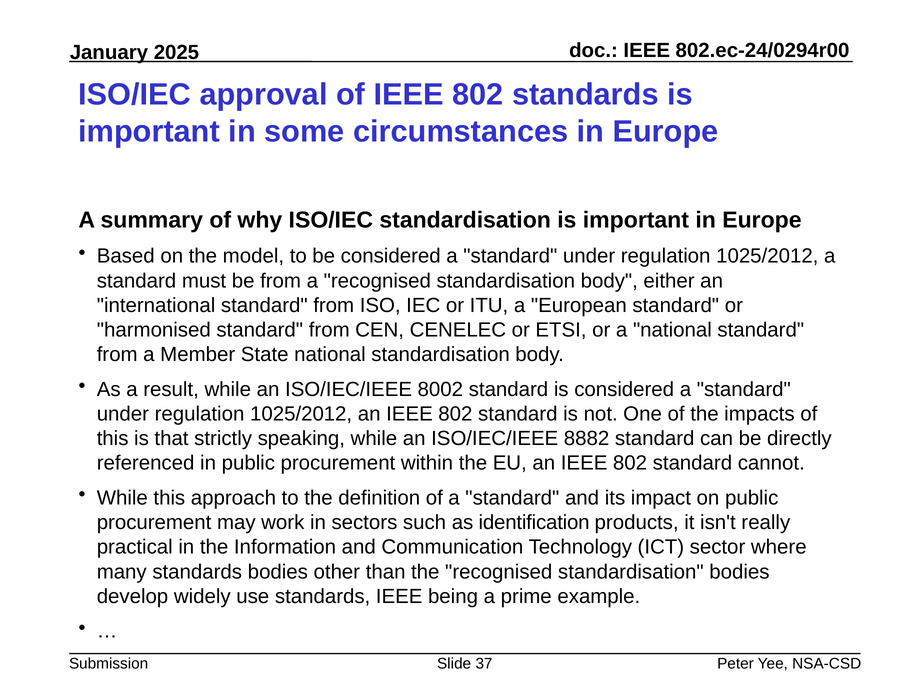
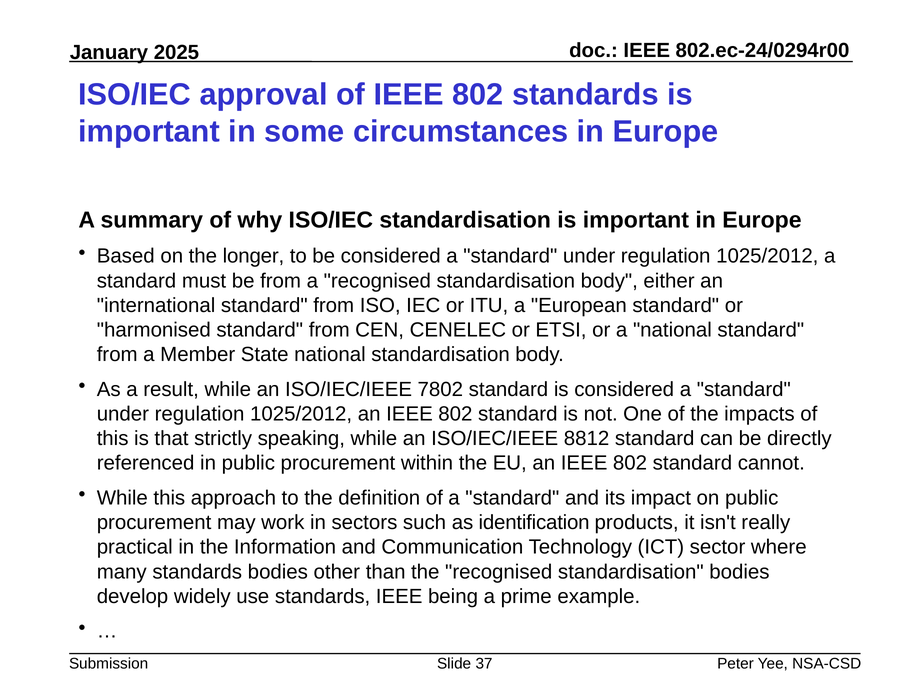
model: model -> longer
8002: 8002 -> 7802
8882: 8882 -> 8812
